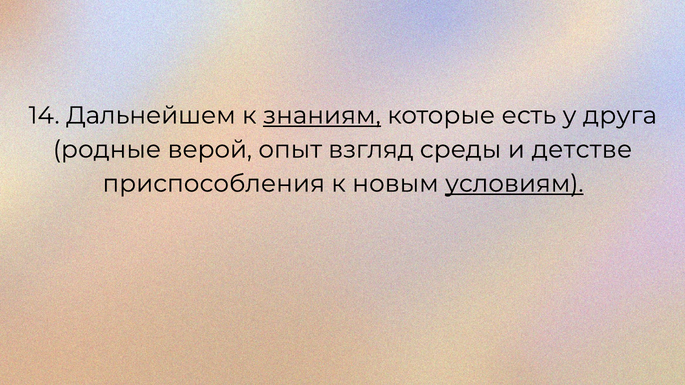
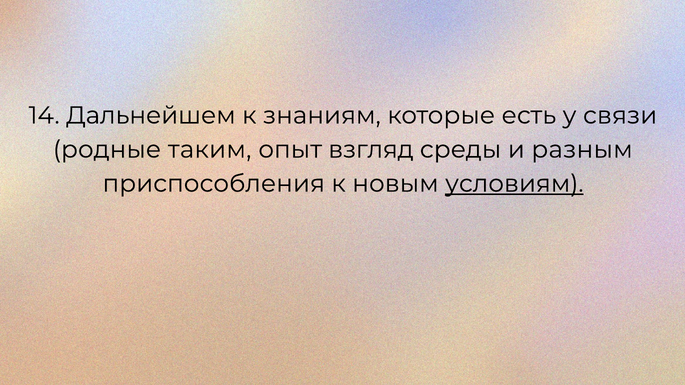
знаниям underline: present -> none
друга: друга -> связи
верой: верой -> таким
детстве: детстве -> разным
